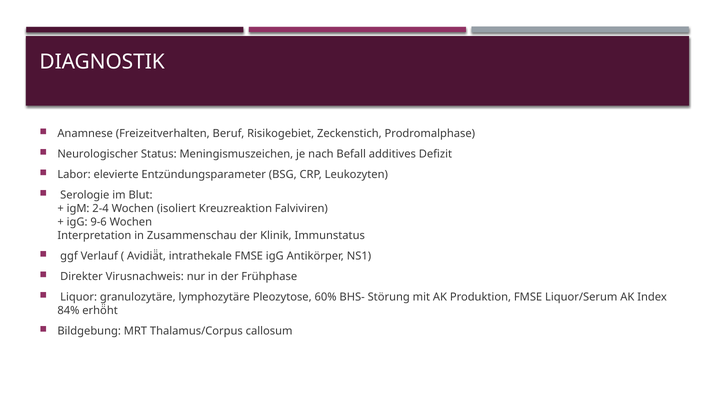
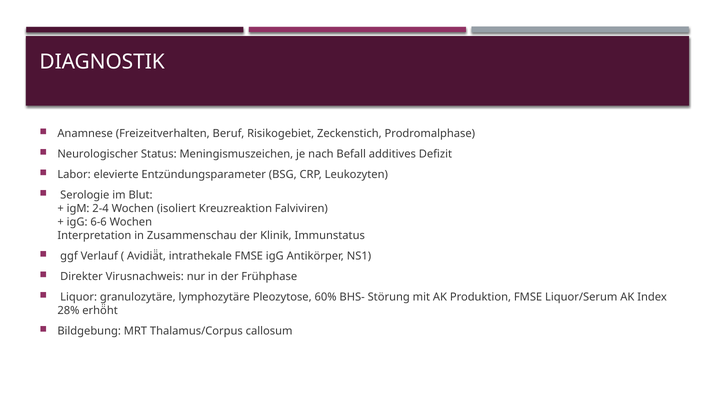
9-6: 9-6 -> 6-6
84%: 84% -> 28%
